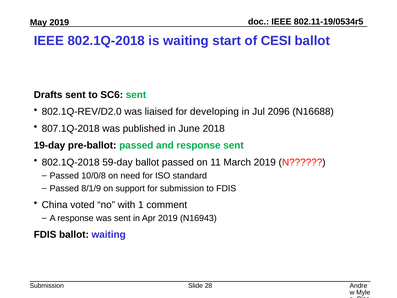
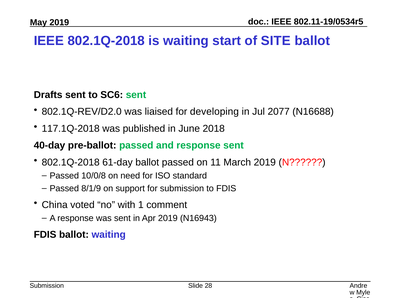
CESI: CESI -> SITE
2096: 2096 -> 2077
807.1Q-2018: 807.1Q-2018 -> 117.1Q-2018
19-day: 19-day -> 40-day
59-day: 59-day -> 61-day
